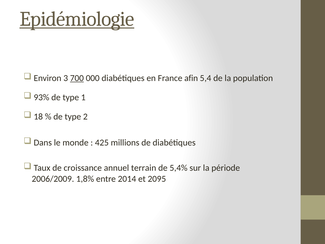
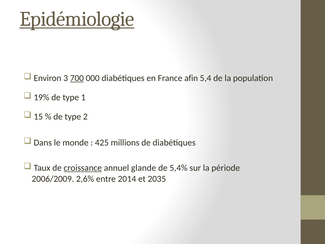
93%: 93% -> 19%
18: 18 -> 15
croissance underline: none -> present
terrain: terrain -> glande
1,8%: 1,8% -> 2,6%
2095: 2095 -> 2035
